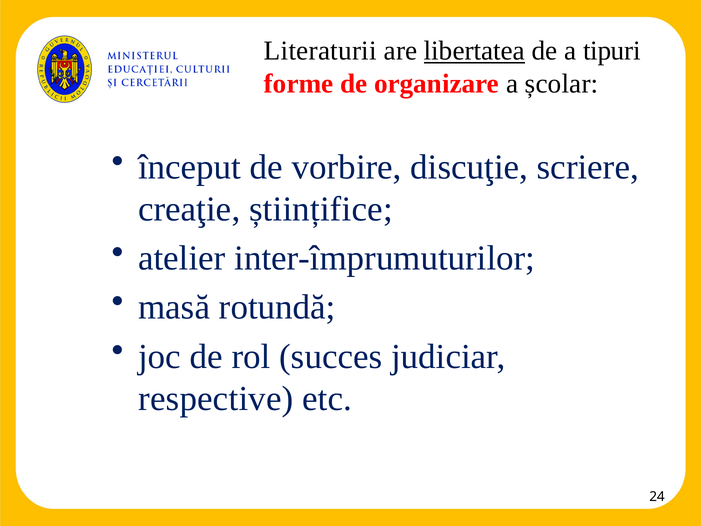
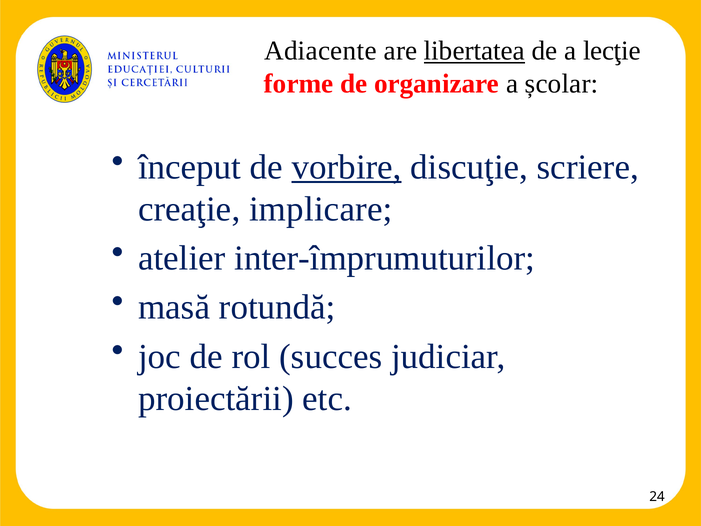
Literaturii: Literaturii -> Adiacente
tipuri: tipuri -> lecţie
vorbire underline: none -> present
științifice: științifice -> implicare
respective: respective -> proiectării
